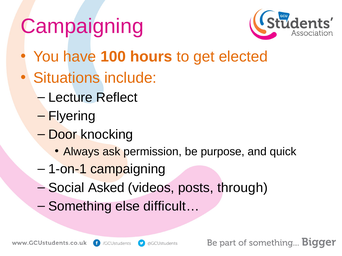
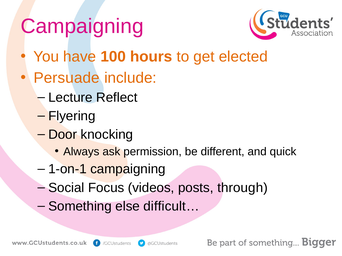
Situations: Situations -> Persuade
purpose: purpose -> different
Asked: Asked -> Focus
